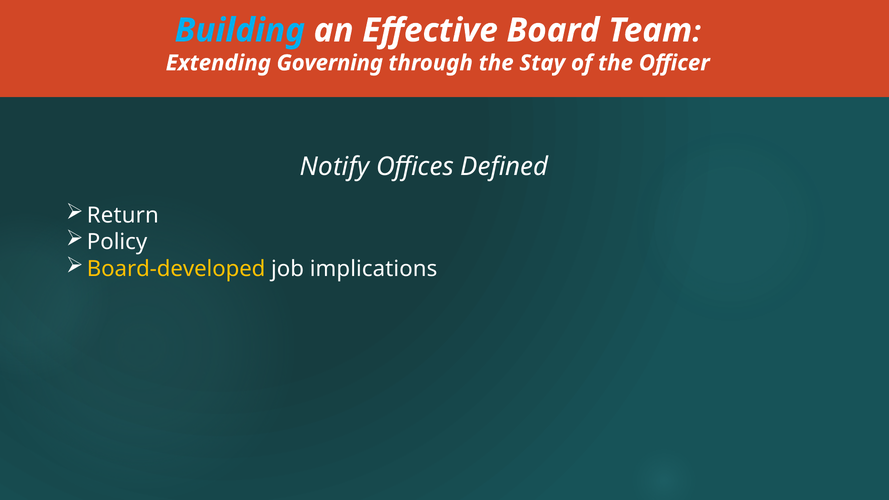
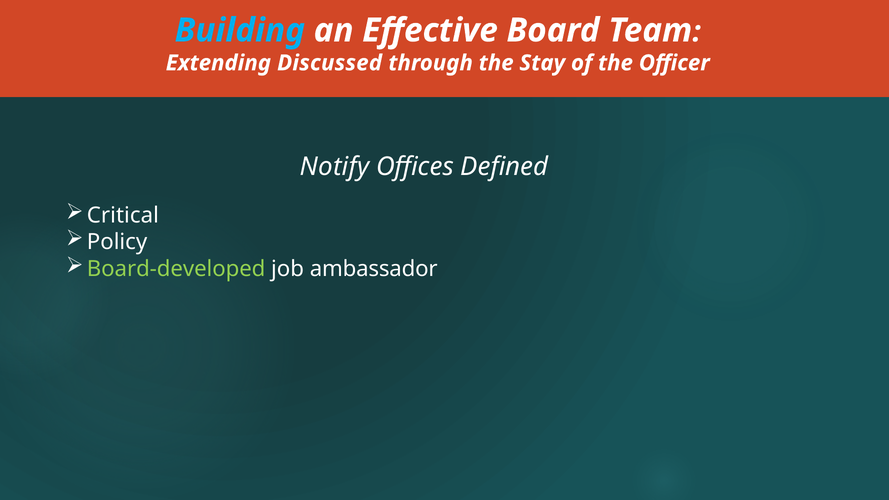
Governing: Governing -> Discussed
Return: Return -> Critical
Board-developed colour: yellow -> light green
implications: implications -> ambassador
